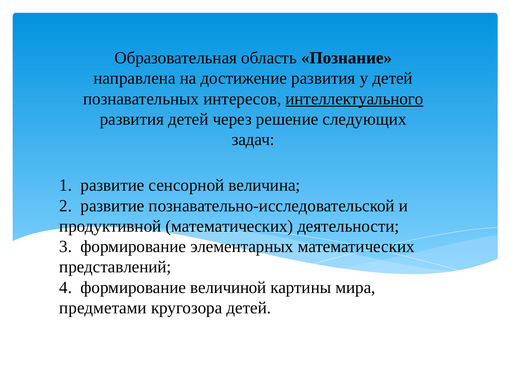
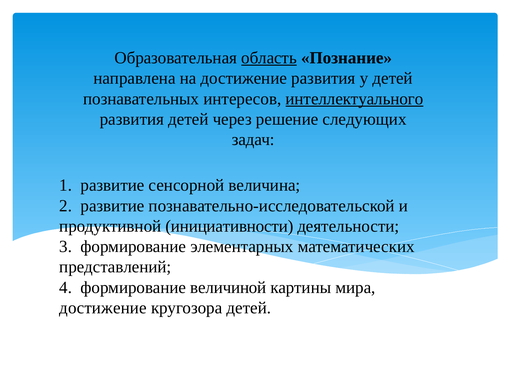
область underline: none -> present
продуктивной математических: математических -> инициативности
предметами at (103, 307): предметами -> достижение
